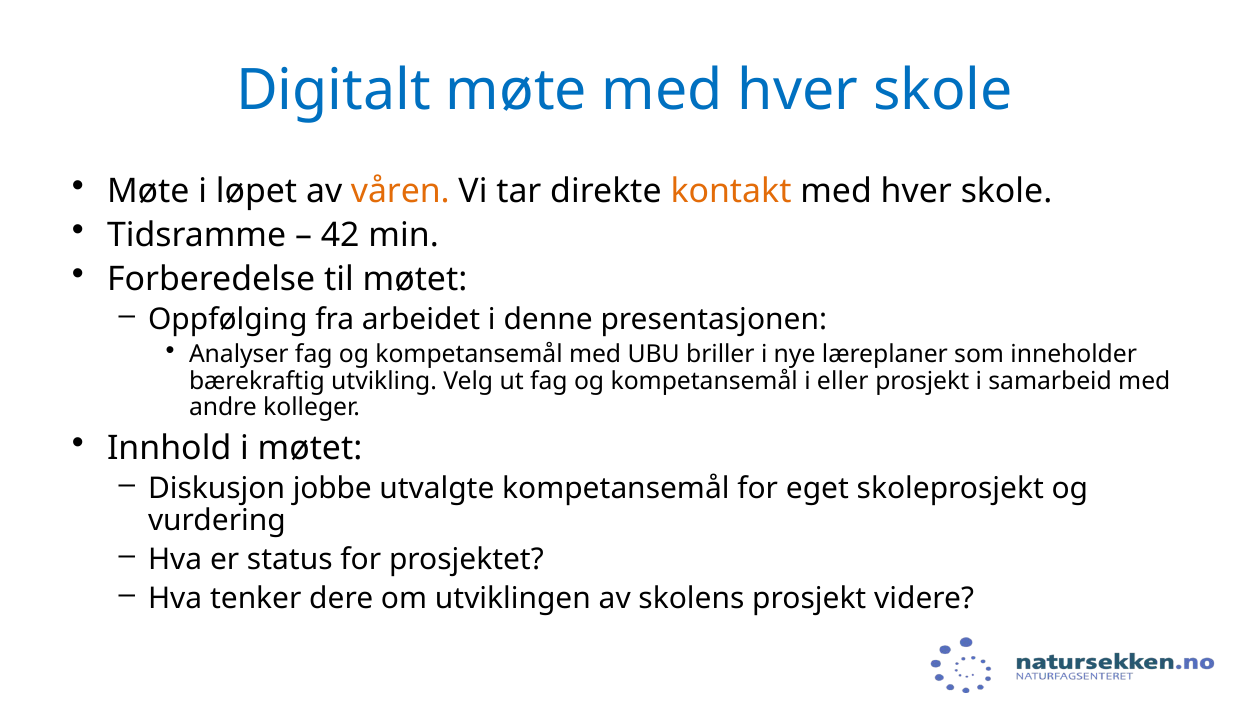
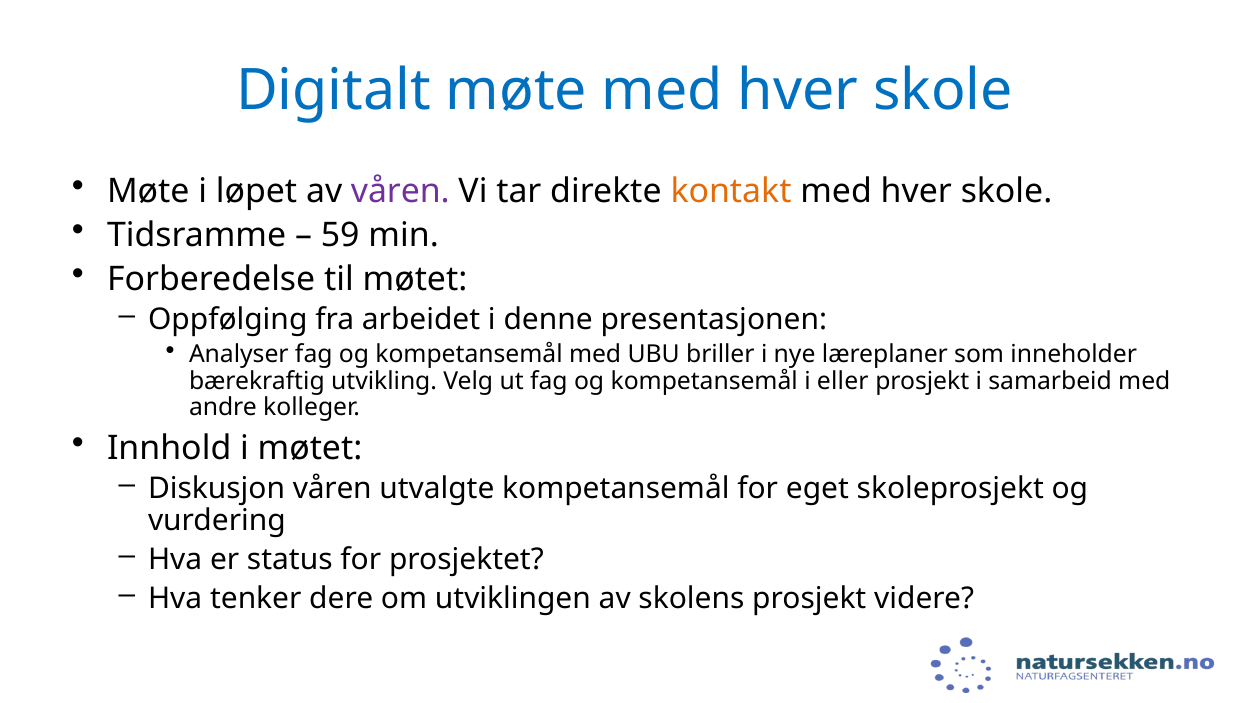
våren at (400, 191) colour: orange -> purple
42: 42 -> 59
Diskusjon jobbe: jobbe -> våren
